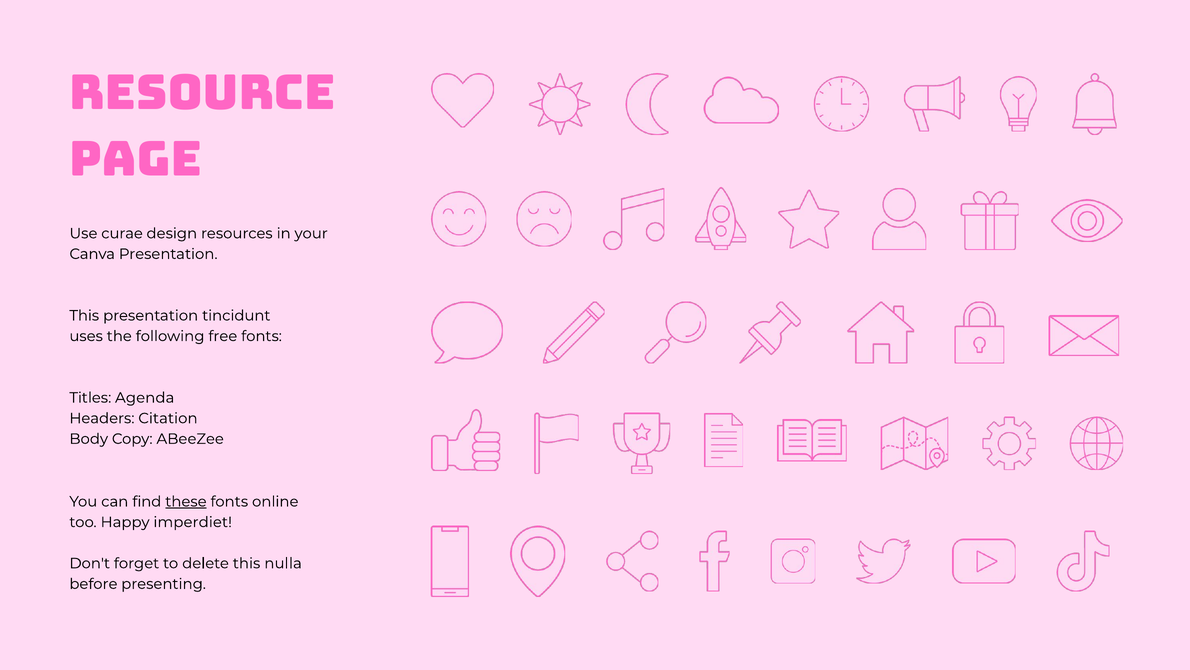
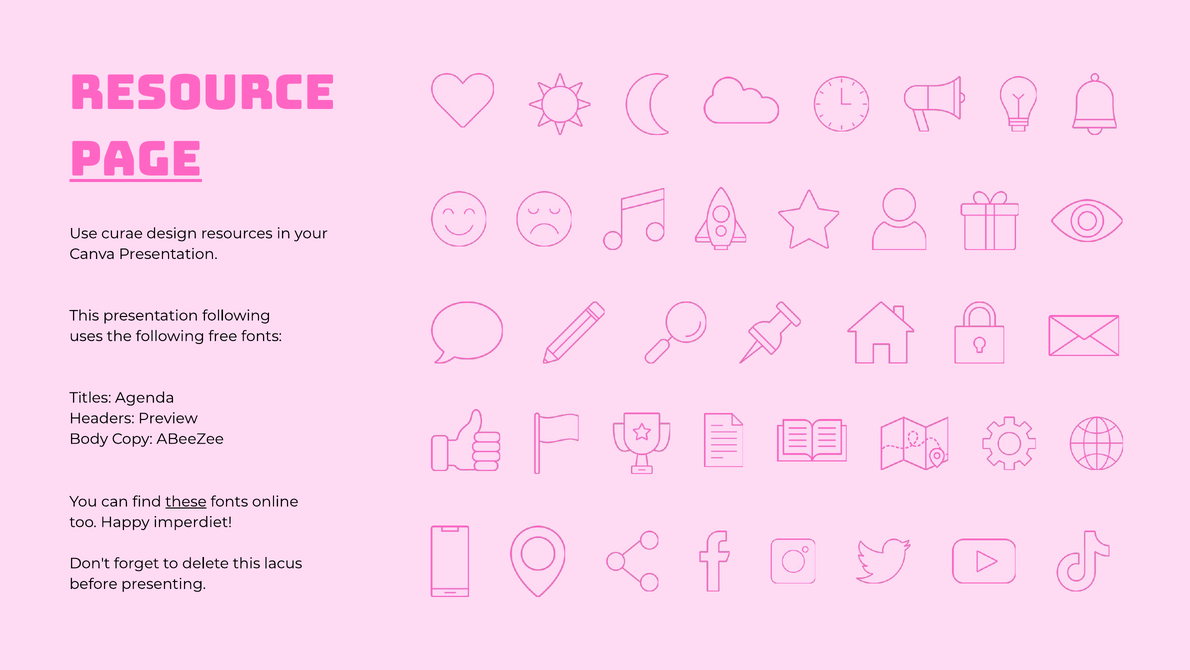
Page underline: none -> present
presentation tincidunt: tincidunt -> following
Citation: Citation -> Preview
nulla: nulla -> lacus
